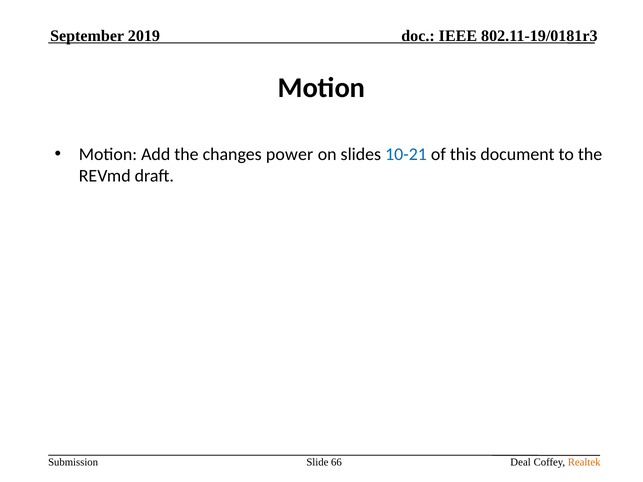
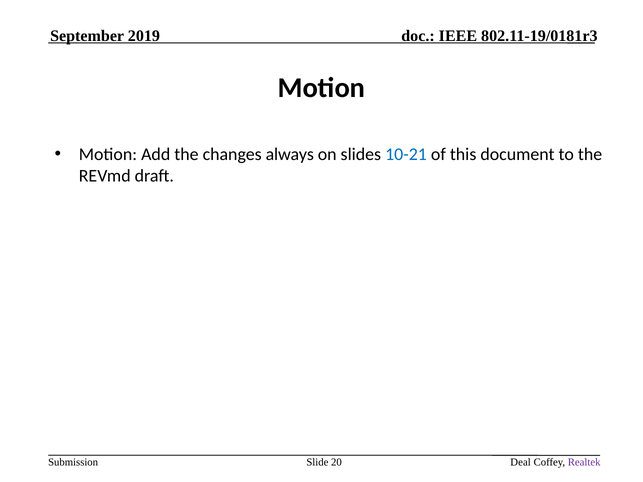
power: power -> always
66: 66 -> 20
Realtek colour: orange -> purple
